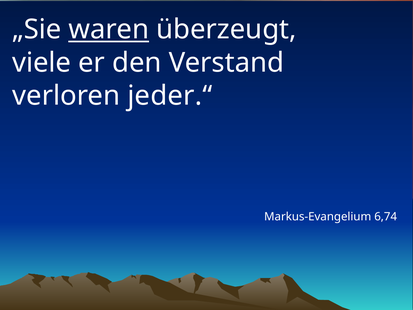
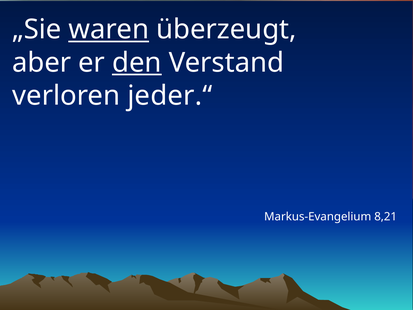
viele: viele -> aber
den underline: none -> present
6,74: 6,74 -> 8,21
